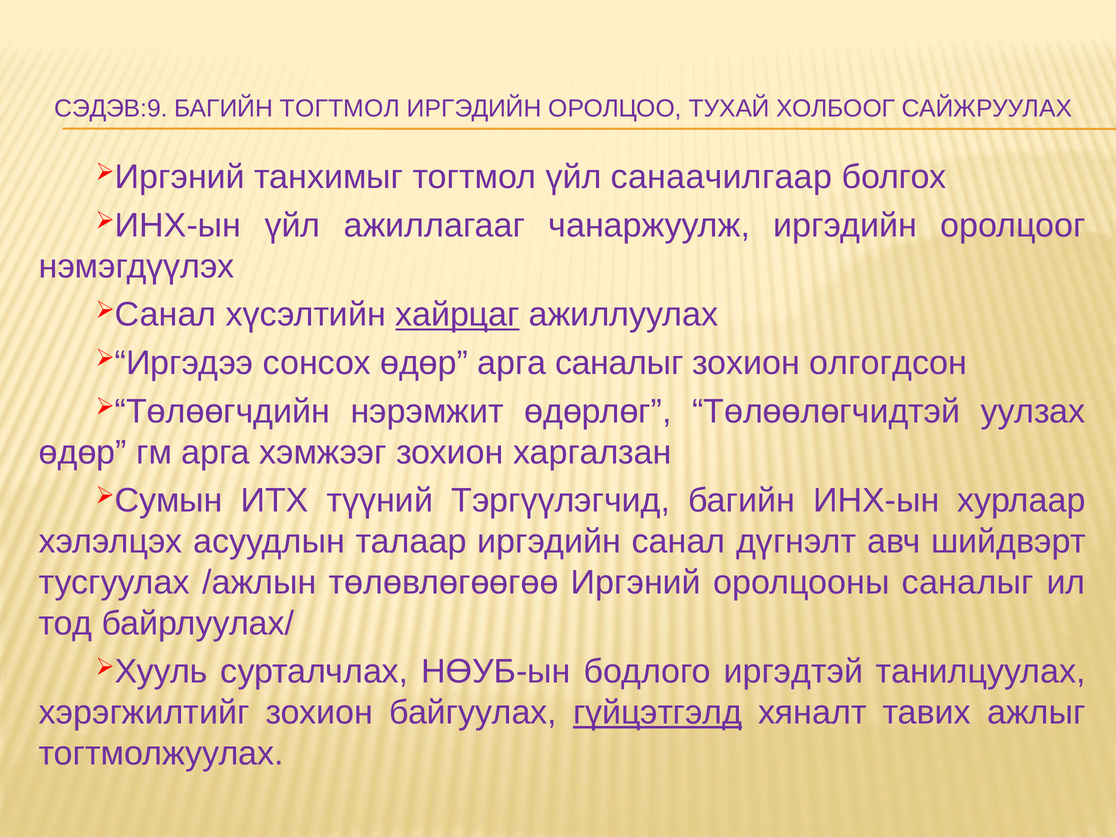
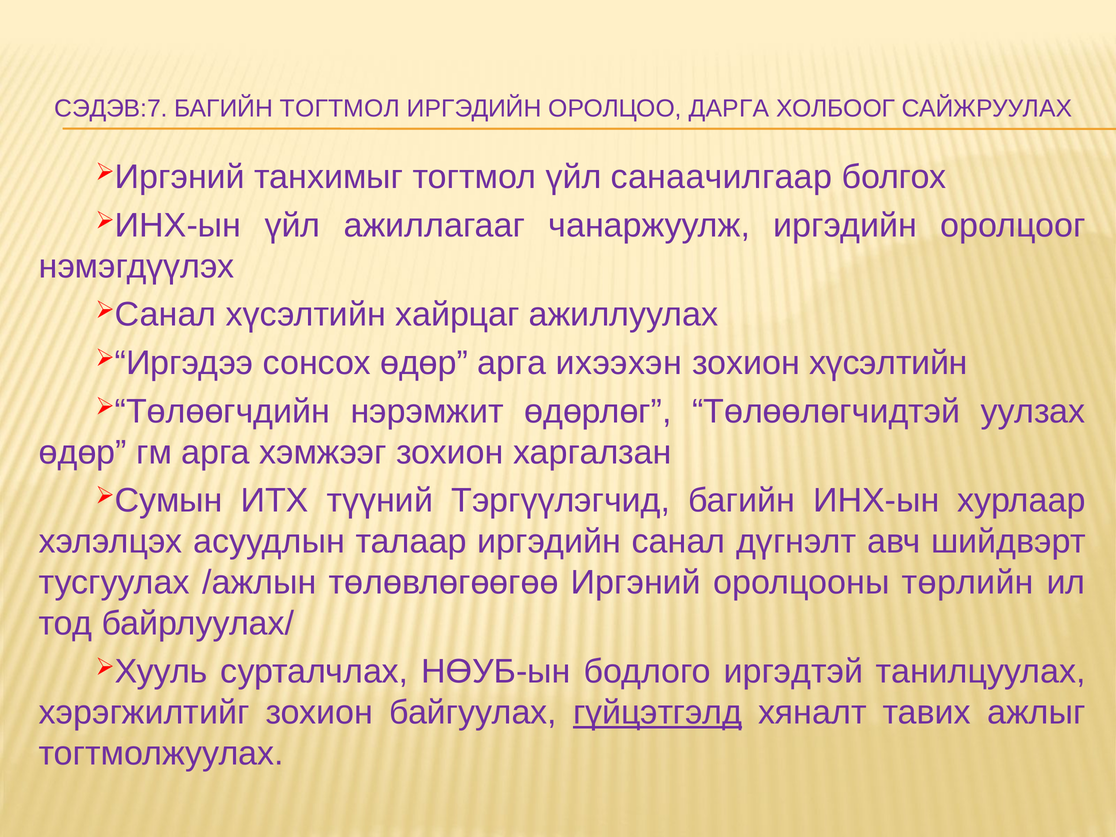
СЭДЭВ:9: СЭДЭВ:9 -> СЭДЭВ:7
ТУХАЙ: ТУХАЙ -> ДАРГА
хайрцаг underline: present -> none
арга саналыг: саналыг -> ихээхэн
зохион олгогдсон: олгогдсон -> хүсэлтийн
оролцооны саналыг: саналыг -> төрлийн
